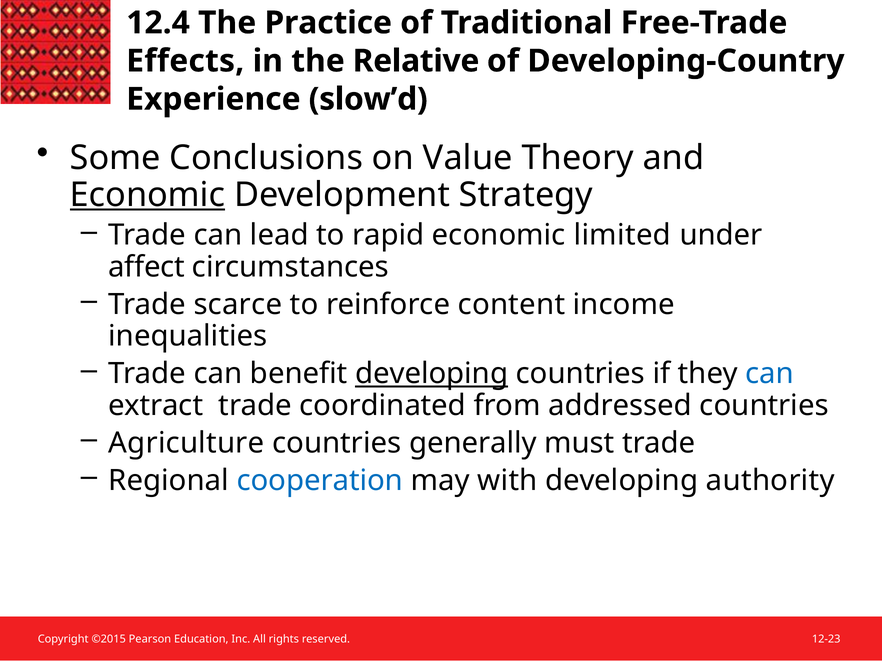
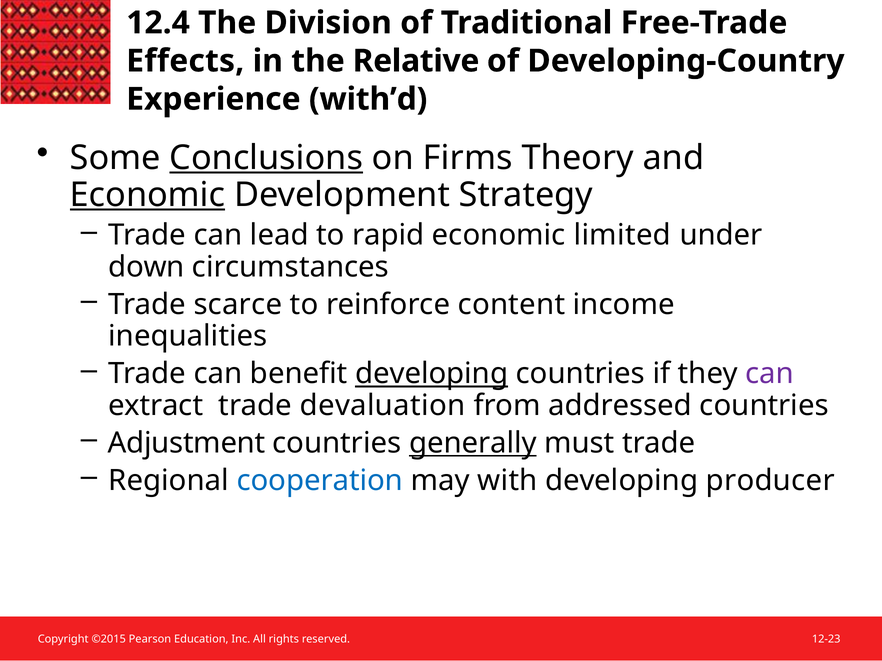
Practice: Practice -> Division
slow’d: slow’d -> with’d
Conclusions underline: none -> present
Value: Value -> Firms
affect: affect -> down
can at (770, 374) colour: blue -> purple
coordinated: coordinated -> devaluation
Agriculture: Agriculture -> Adjustment
generally underline: none -> present
authority: authority -> producer
